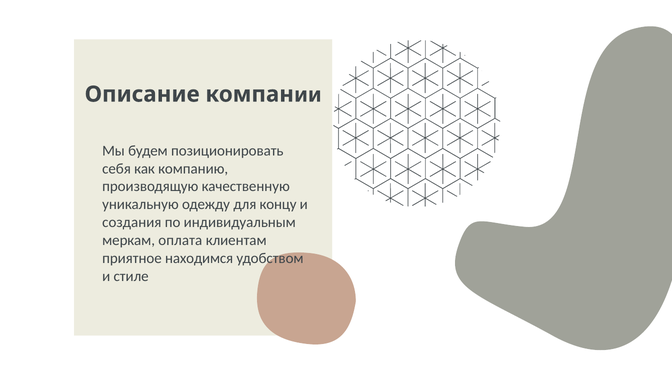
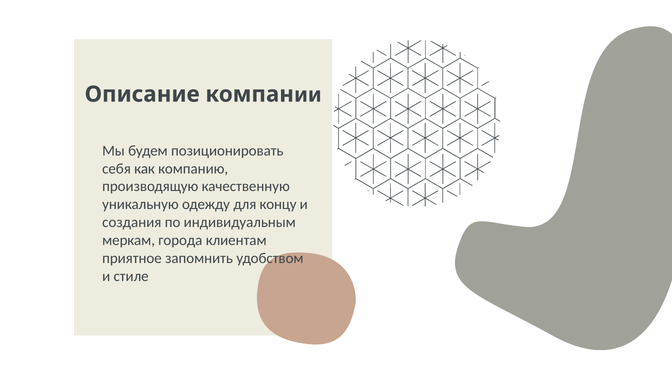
оплата: оплата -> города
находимся: находимся -> запомнить
